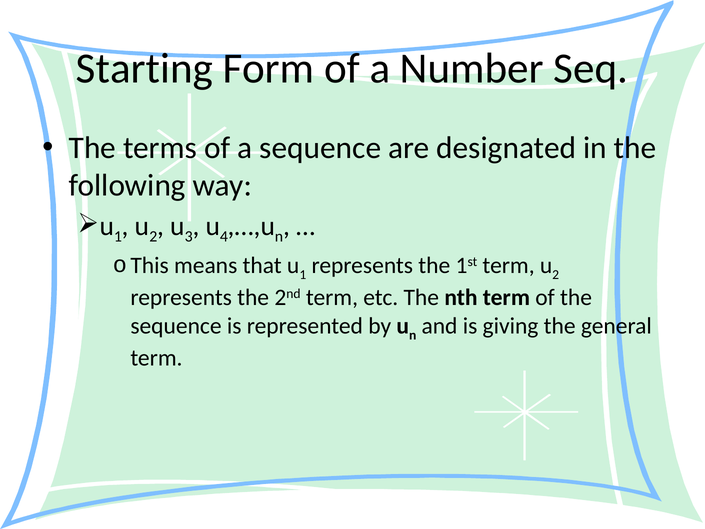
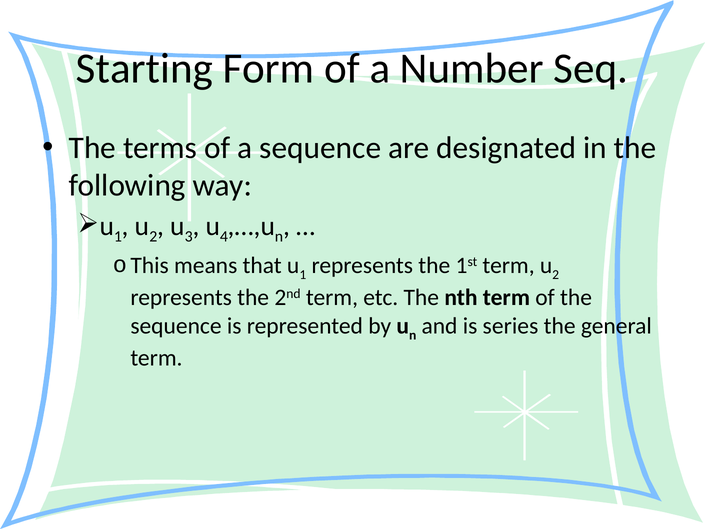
giving: giving -> series
